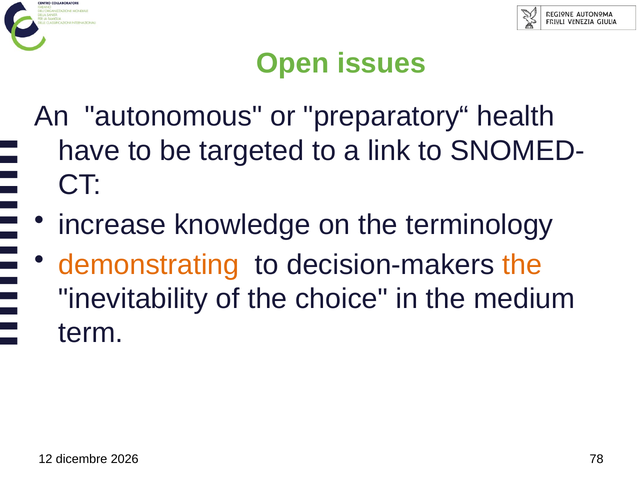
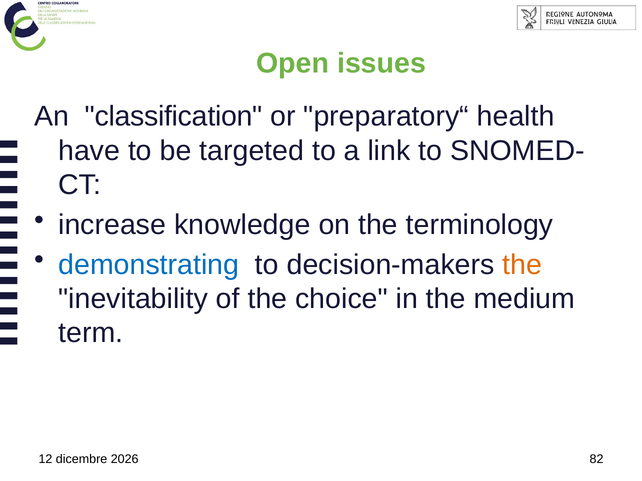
autonomous: autonomous -> classification
demonstrating colour: orange -> blue
78: 78 -> 82
